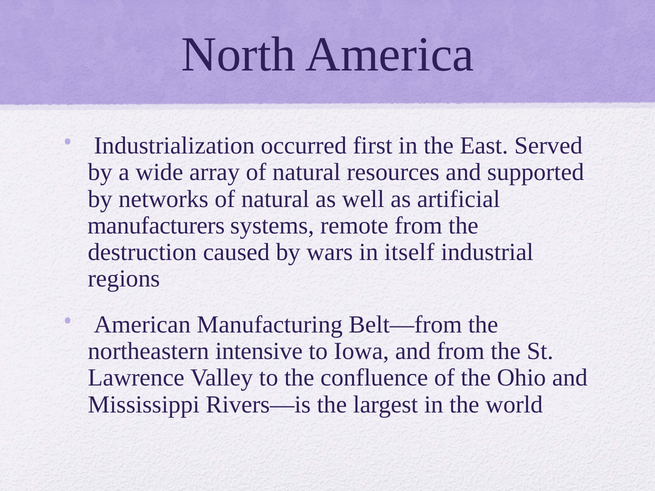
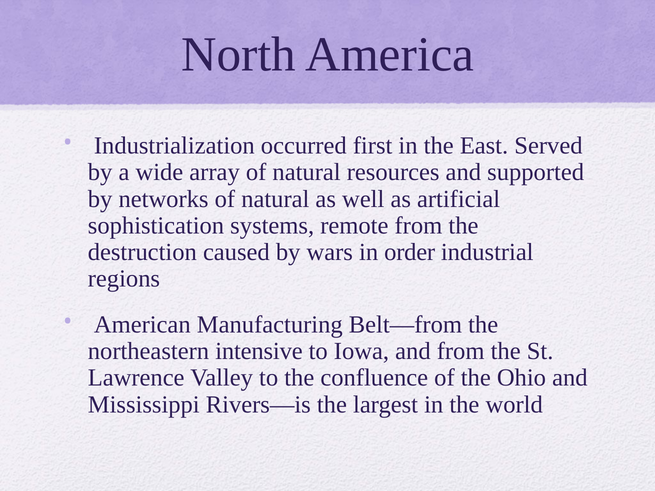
manufacturers: manufacturers -> sophistication
itself: itself -> order
